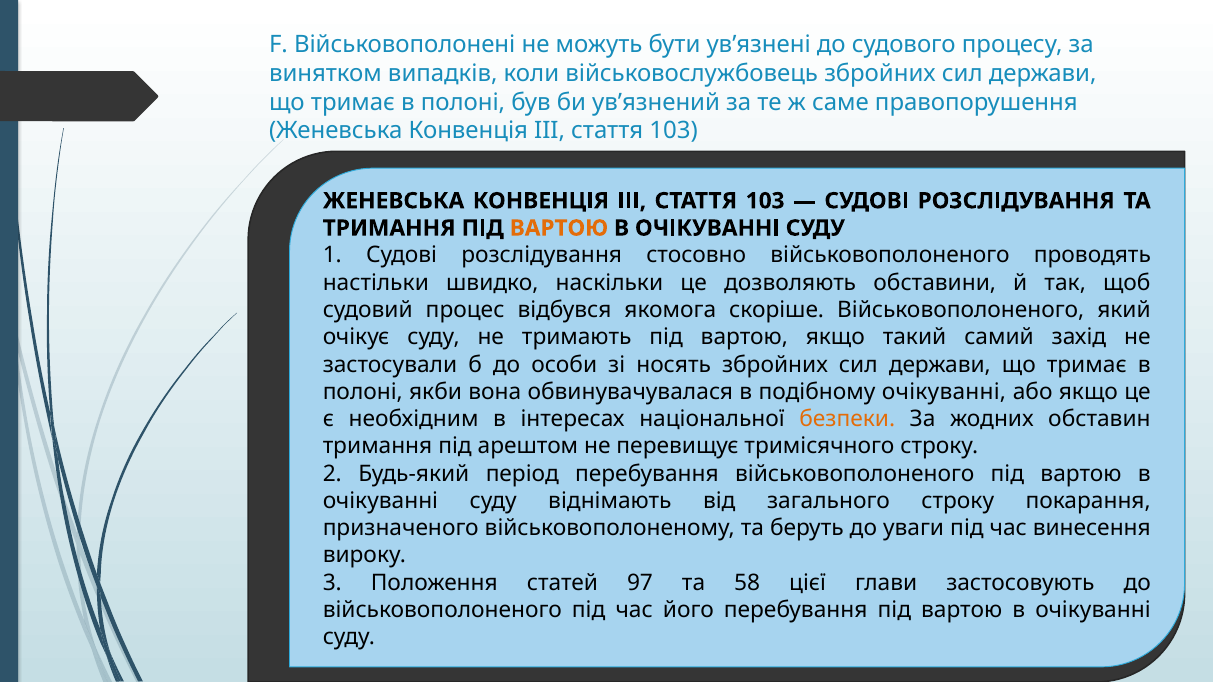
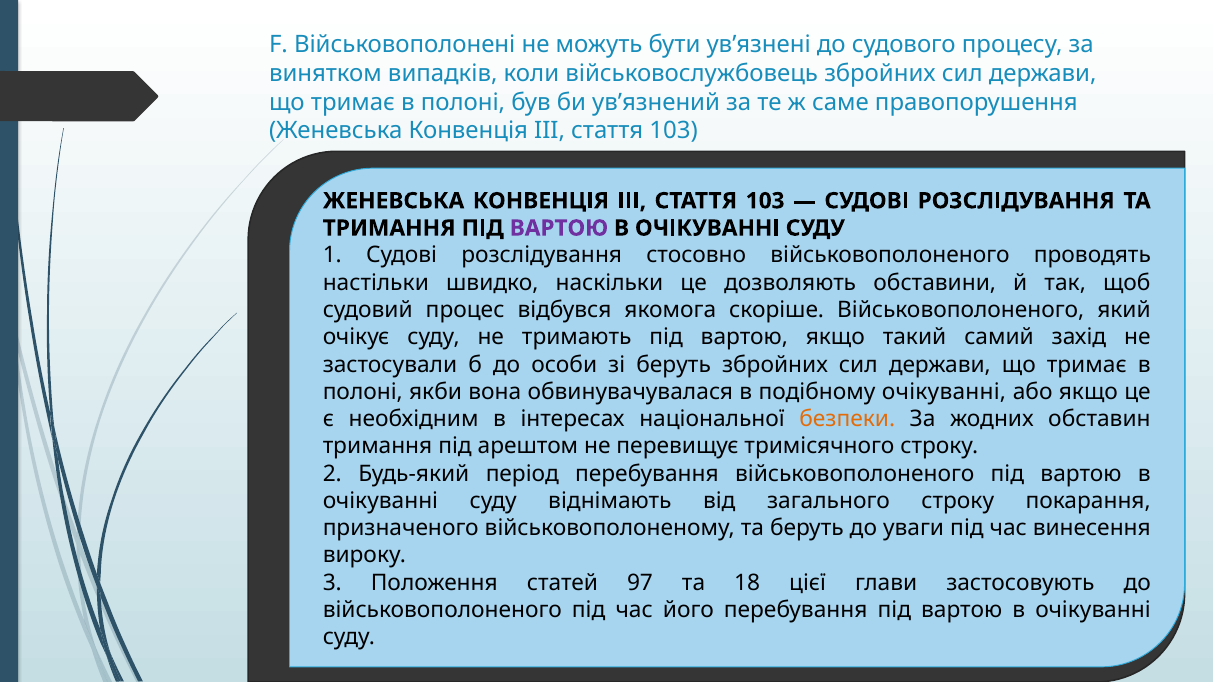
ВАРТОЮ at (559, 228) colour: orange -> purple
зі носять: носять -> беруть
58: 58 -> 18
